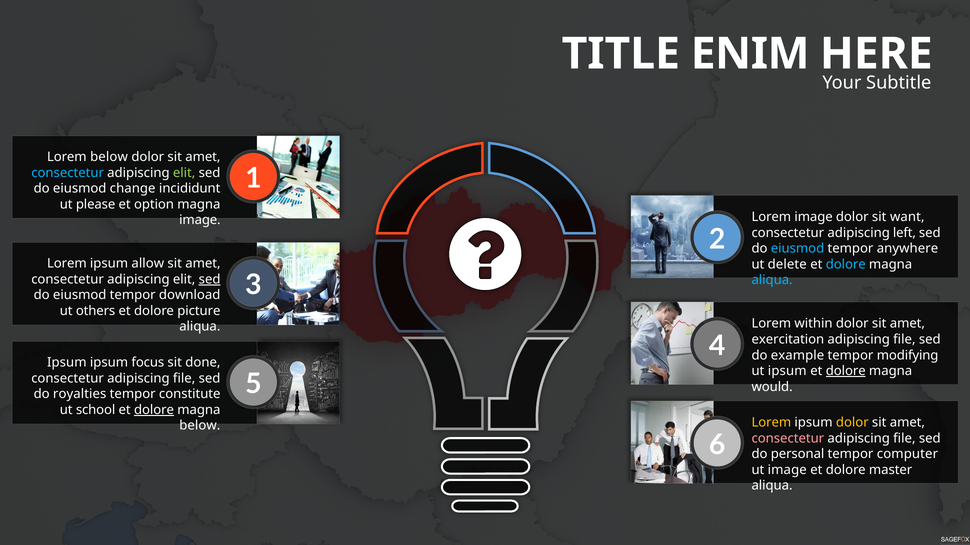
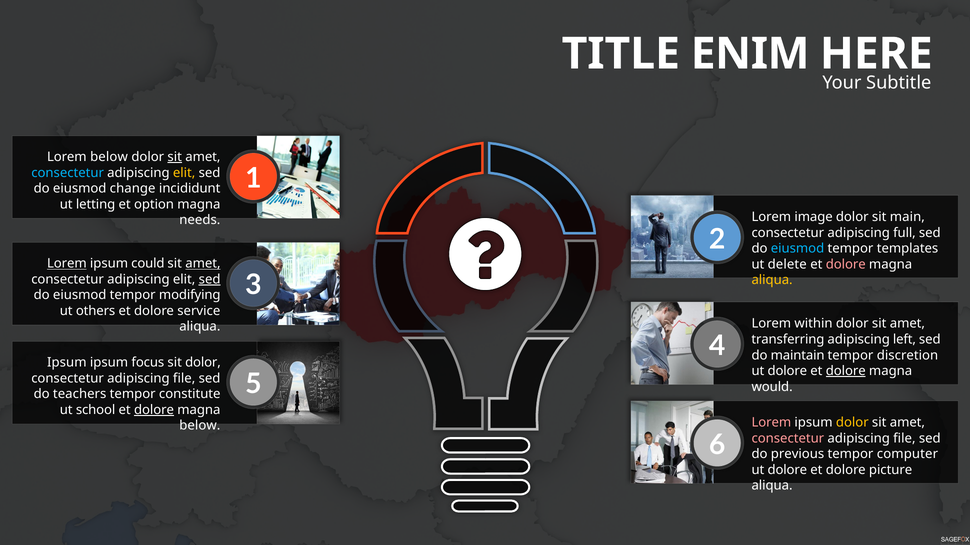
sit at (175, 157) underline: none -> present
elit at (184, 173) colour: light green -> yellow
please: please -> letting
want: want -> main
image at (200, 220): image -> needs
left: left -> full
anywhere: anywhere -> templates
Lorem at (67, 264) underline: none -> present
allow: allow -> could
amet at (203, 264) underline: none -> present
dolore at (846, 265) colour: light blue -> pink
aliqua at (772, 280) colour: light blue -> yellow
download: download -> modifying
picture: picture -> service
exercitation: exercitation -> transferring
file at (904, 340): file -> left
example: example -> maintain
modifying: modifying -> discretion
sit done: done -> dolor
ipsum at (787, 371): ipsum -> dolore
royalties: royalties -> teachers
Lorem at (771, 423) colour: yellow -> pink
personal: personal -> previous
image at (787, 470): image -> dolore
master: master -> picture
